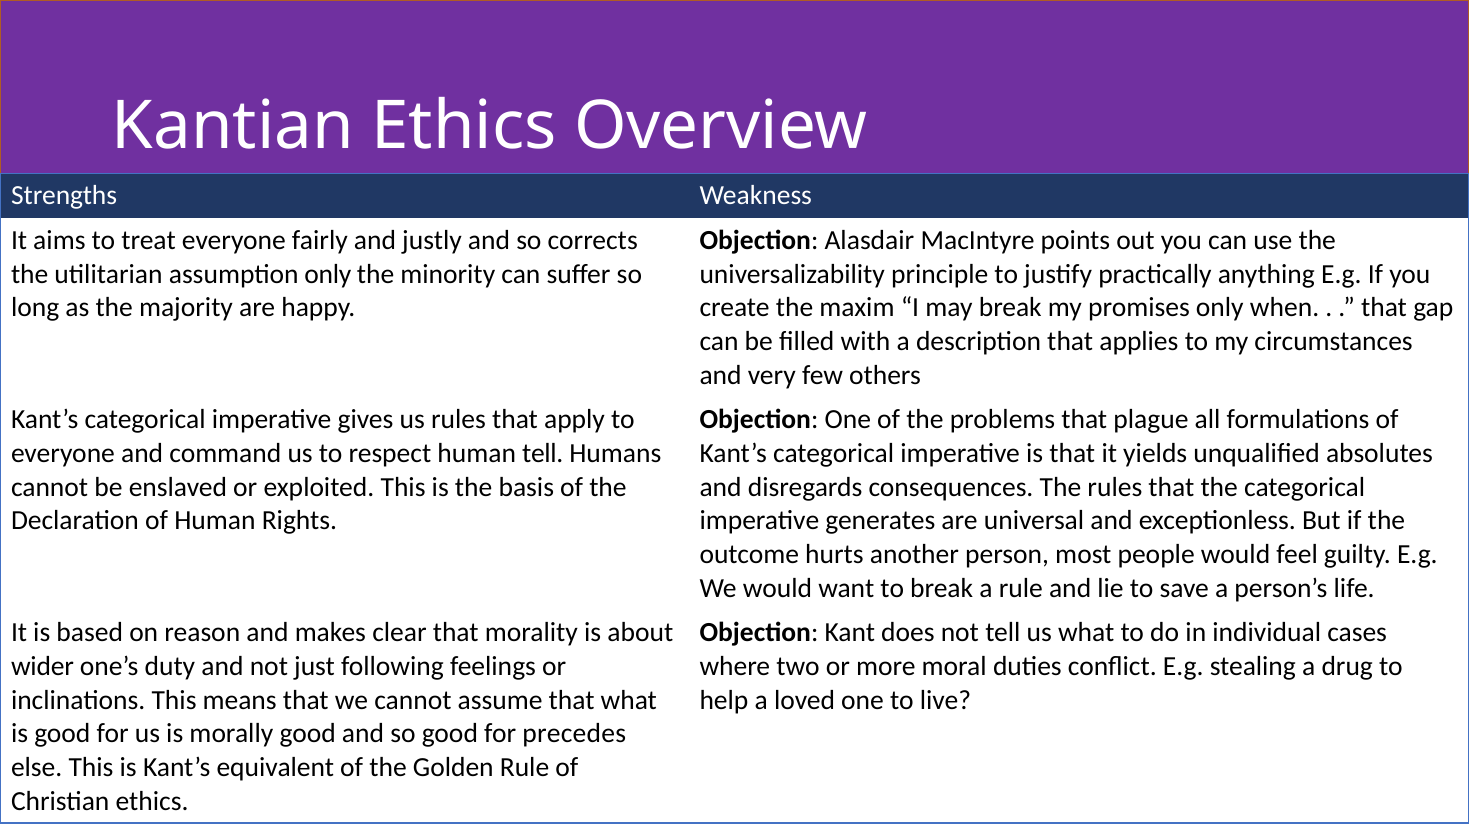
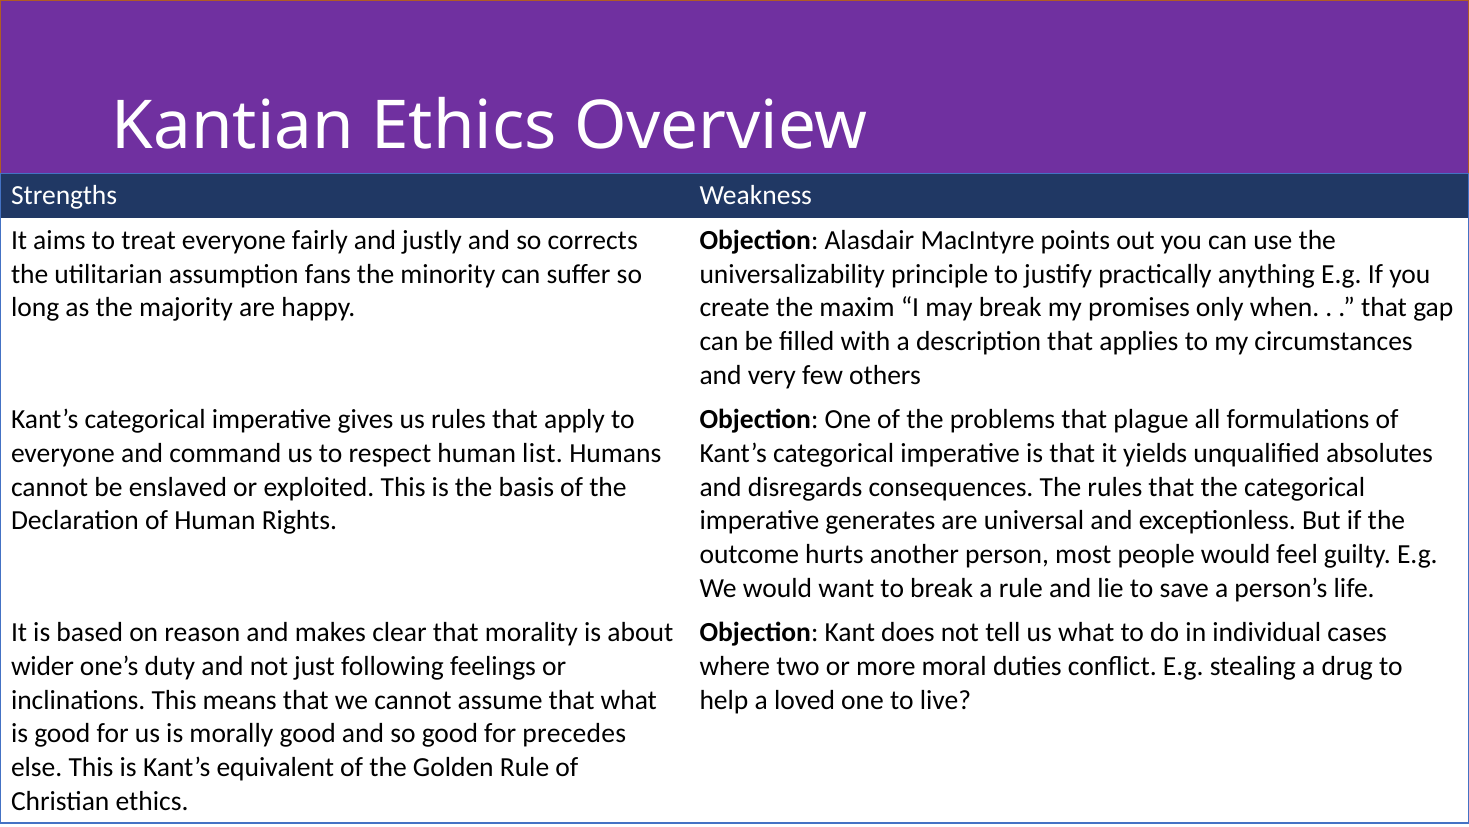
assumption only: only -> fans
human tell: tell -> list
